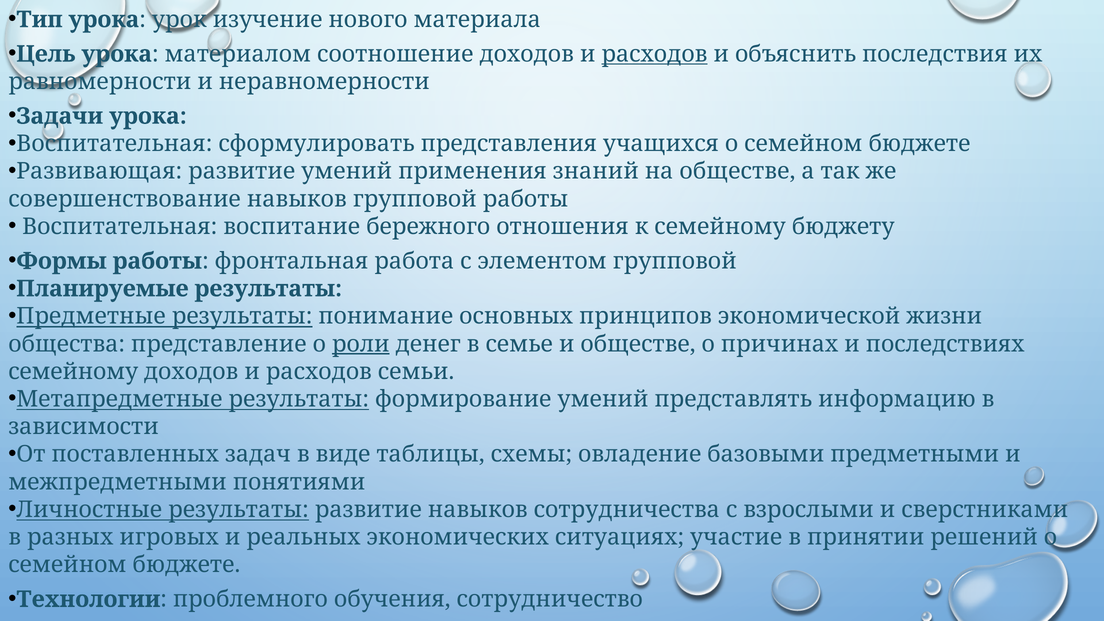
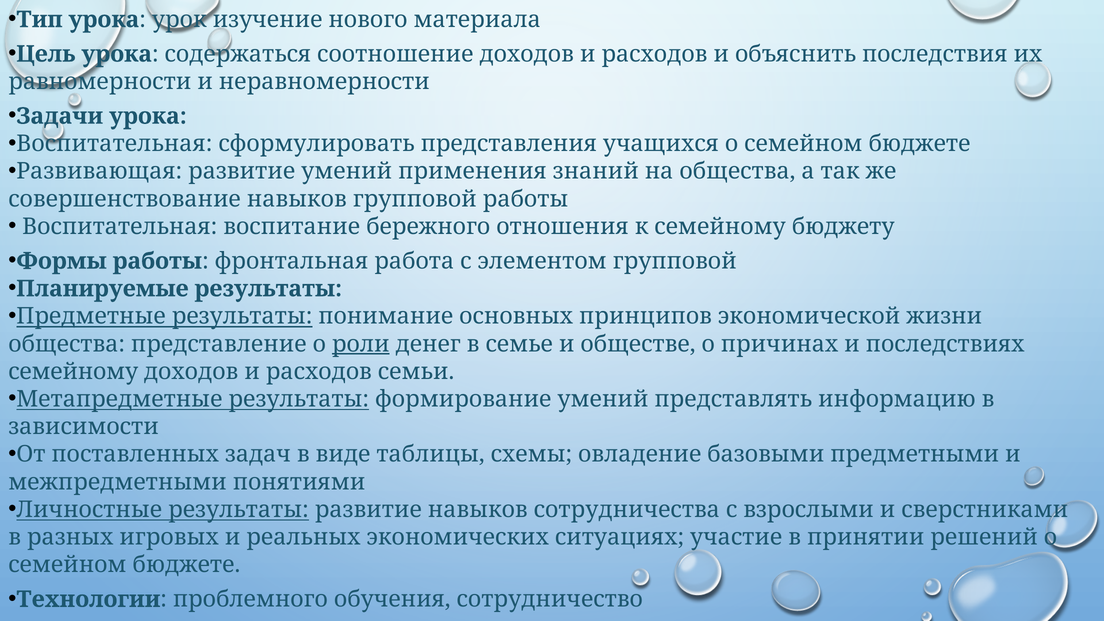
материалом: материалом -> содержаться
расходов at (654, 54) underline: present -> none
на обществе: обществе -> общества
